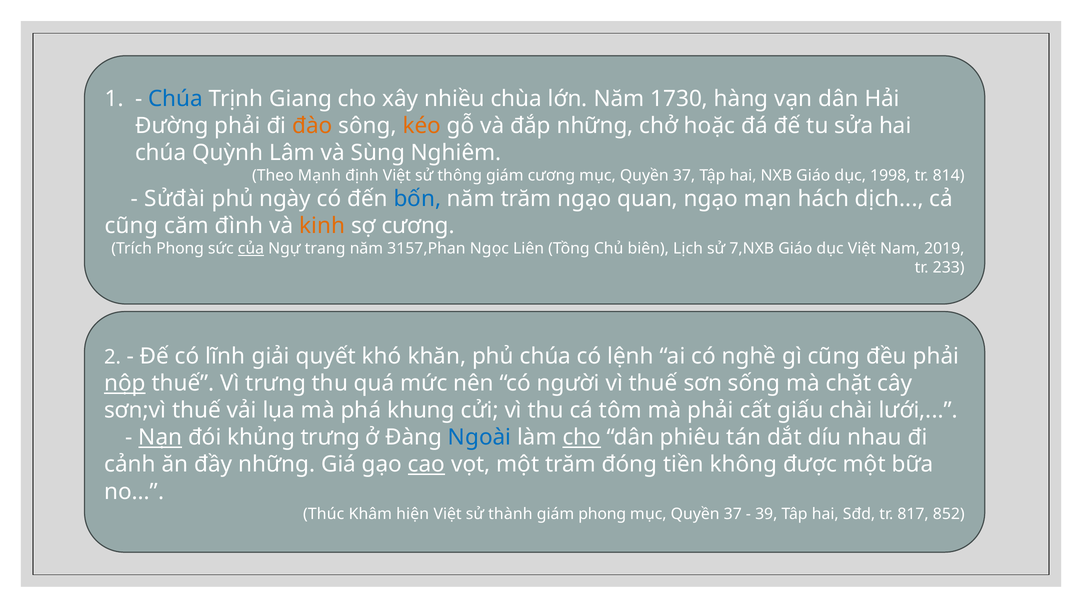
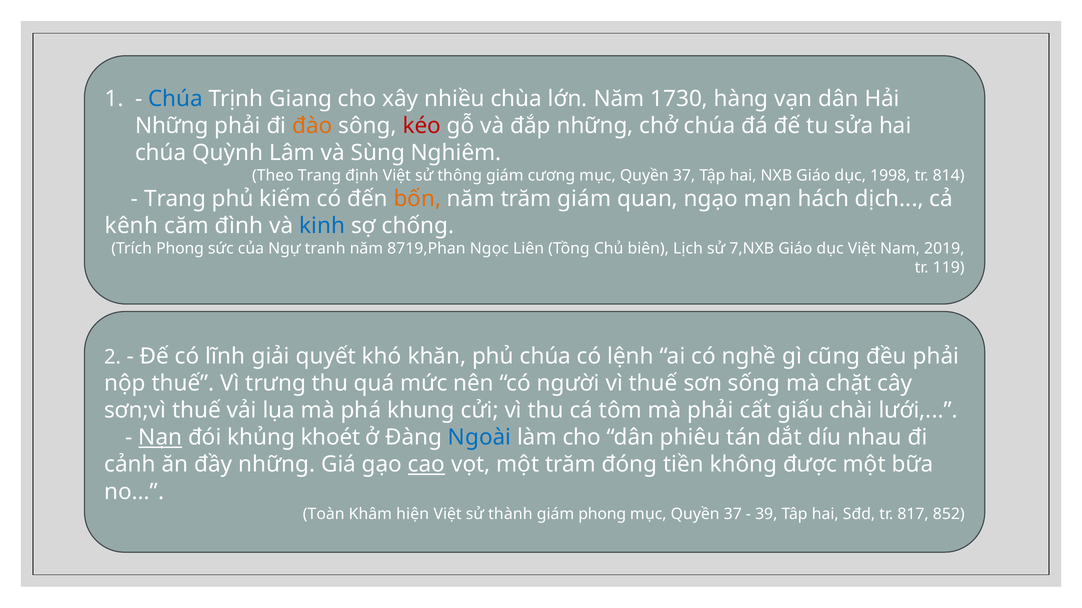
Đường at (172, 126): Đường -> Những
kéo colour: orange -> red
chở hoặc: hoặc -> chúa
Theo Mạnh: Mạnh -> Trang
Sửđài at (175, 199): Sửđài -> Trang
ngày: ngày -> kiếm
bốn colour: blue -> orange
trăm ngạo: ngạo -> giám
cũng at (131, 226): cũng -> kênh
kinh colour: orange -> blue
sợ cương: cương -> chống
của underline: present -> none
trang: trang -> tranh
3157,Phan: 3157,Phan -> 8719,Phan
233: 233 -> 119
nộp underline: present -> none
khủng trưng: trưng -> khoét
cho at (582, 438) underline: present -> none
Thúc: Thúc -> Toàn
